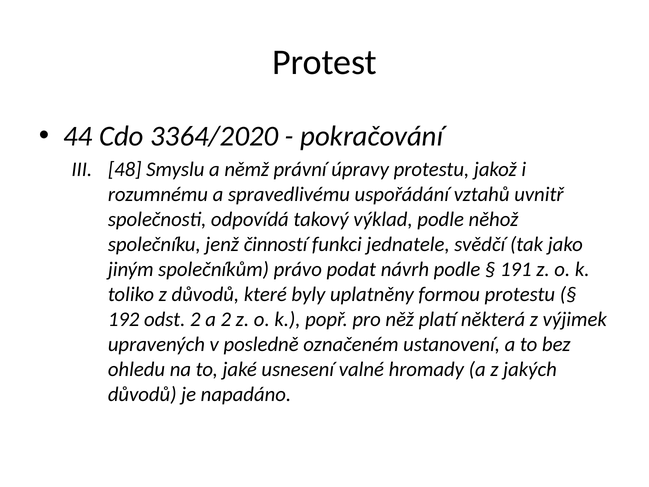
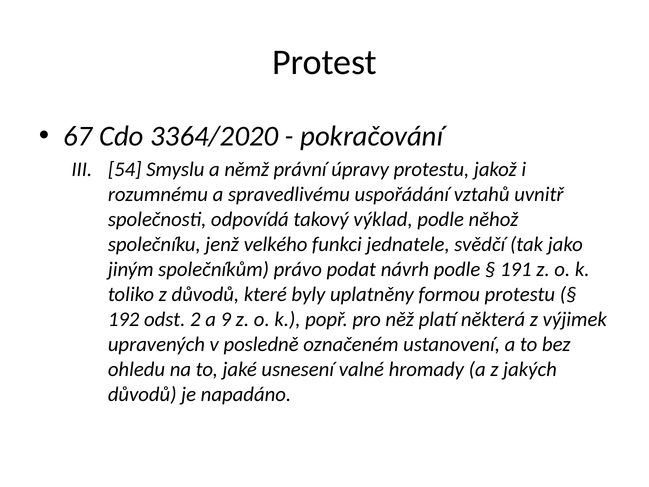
44: 44 -> 67
48: 48 -> 54
činností: činností -> velkého
a 2: 2 -> 9
